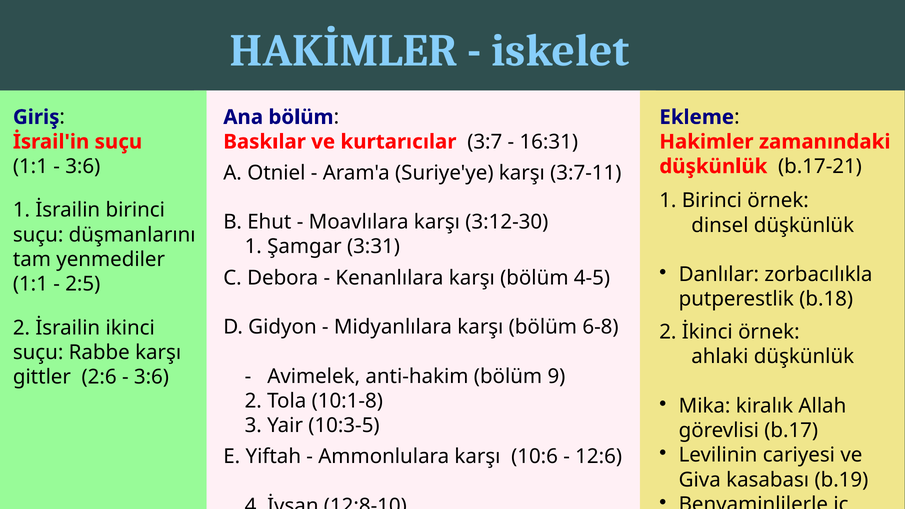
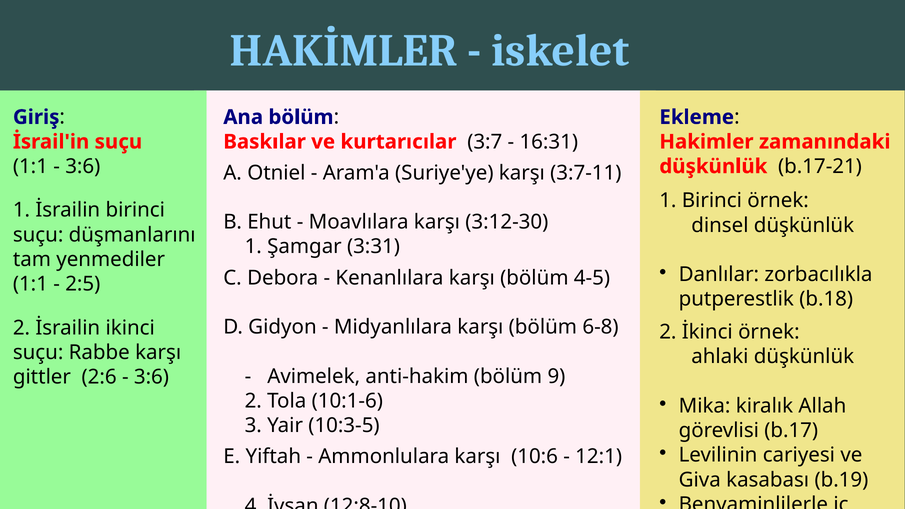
10:1-8: 10:1-8 -> 10:1-6
12:6: 12:6 -> 12:1
